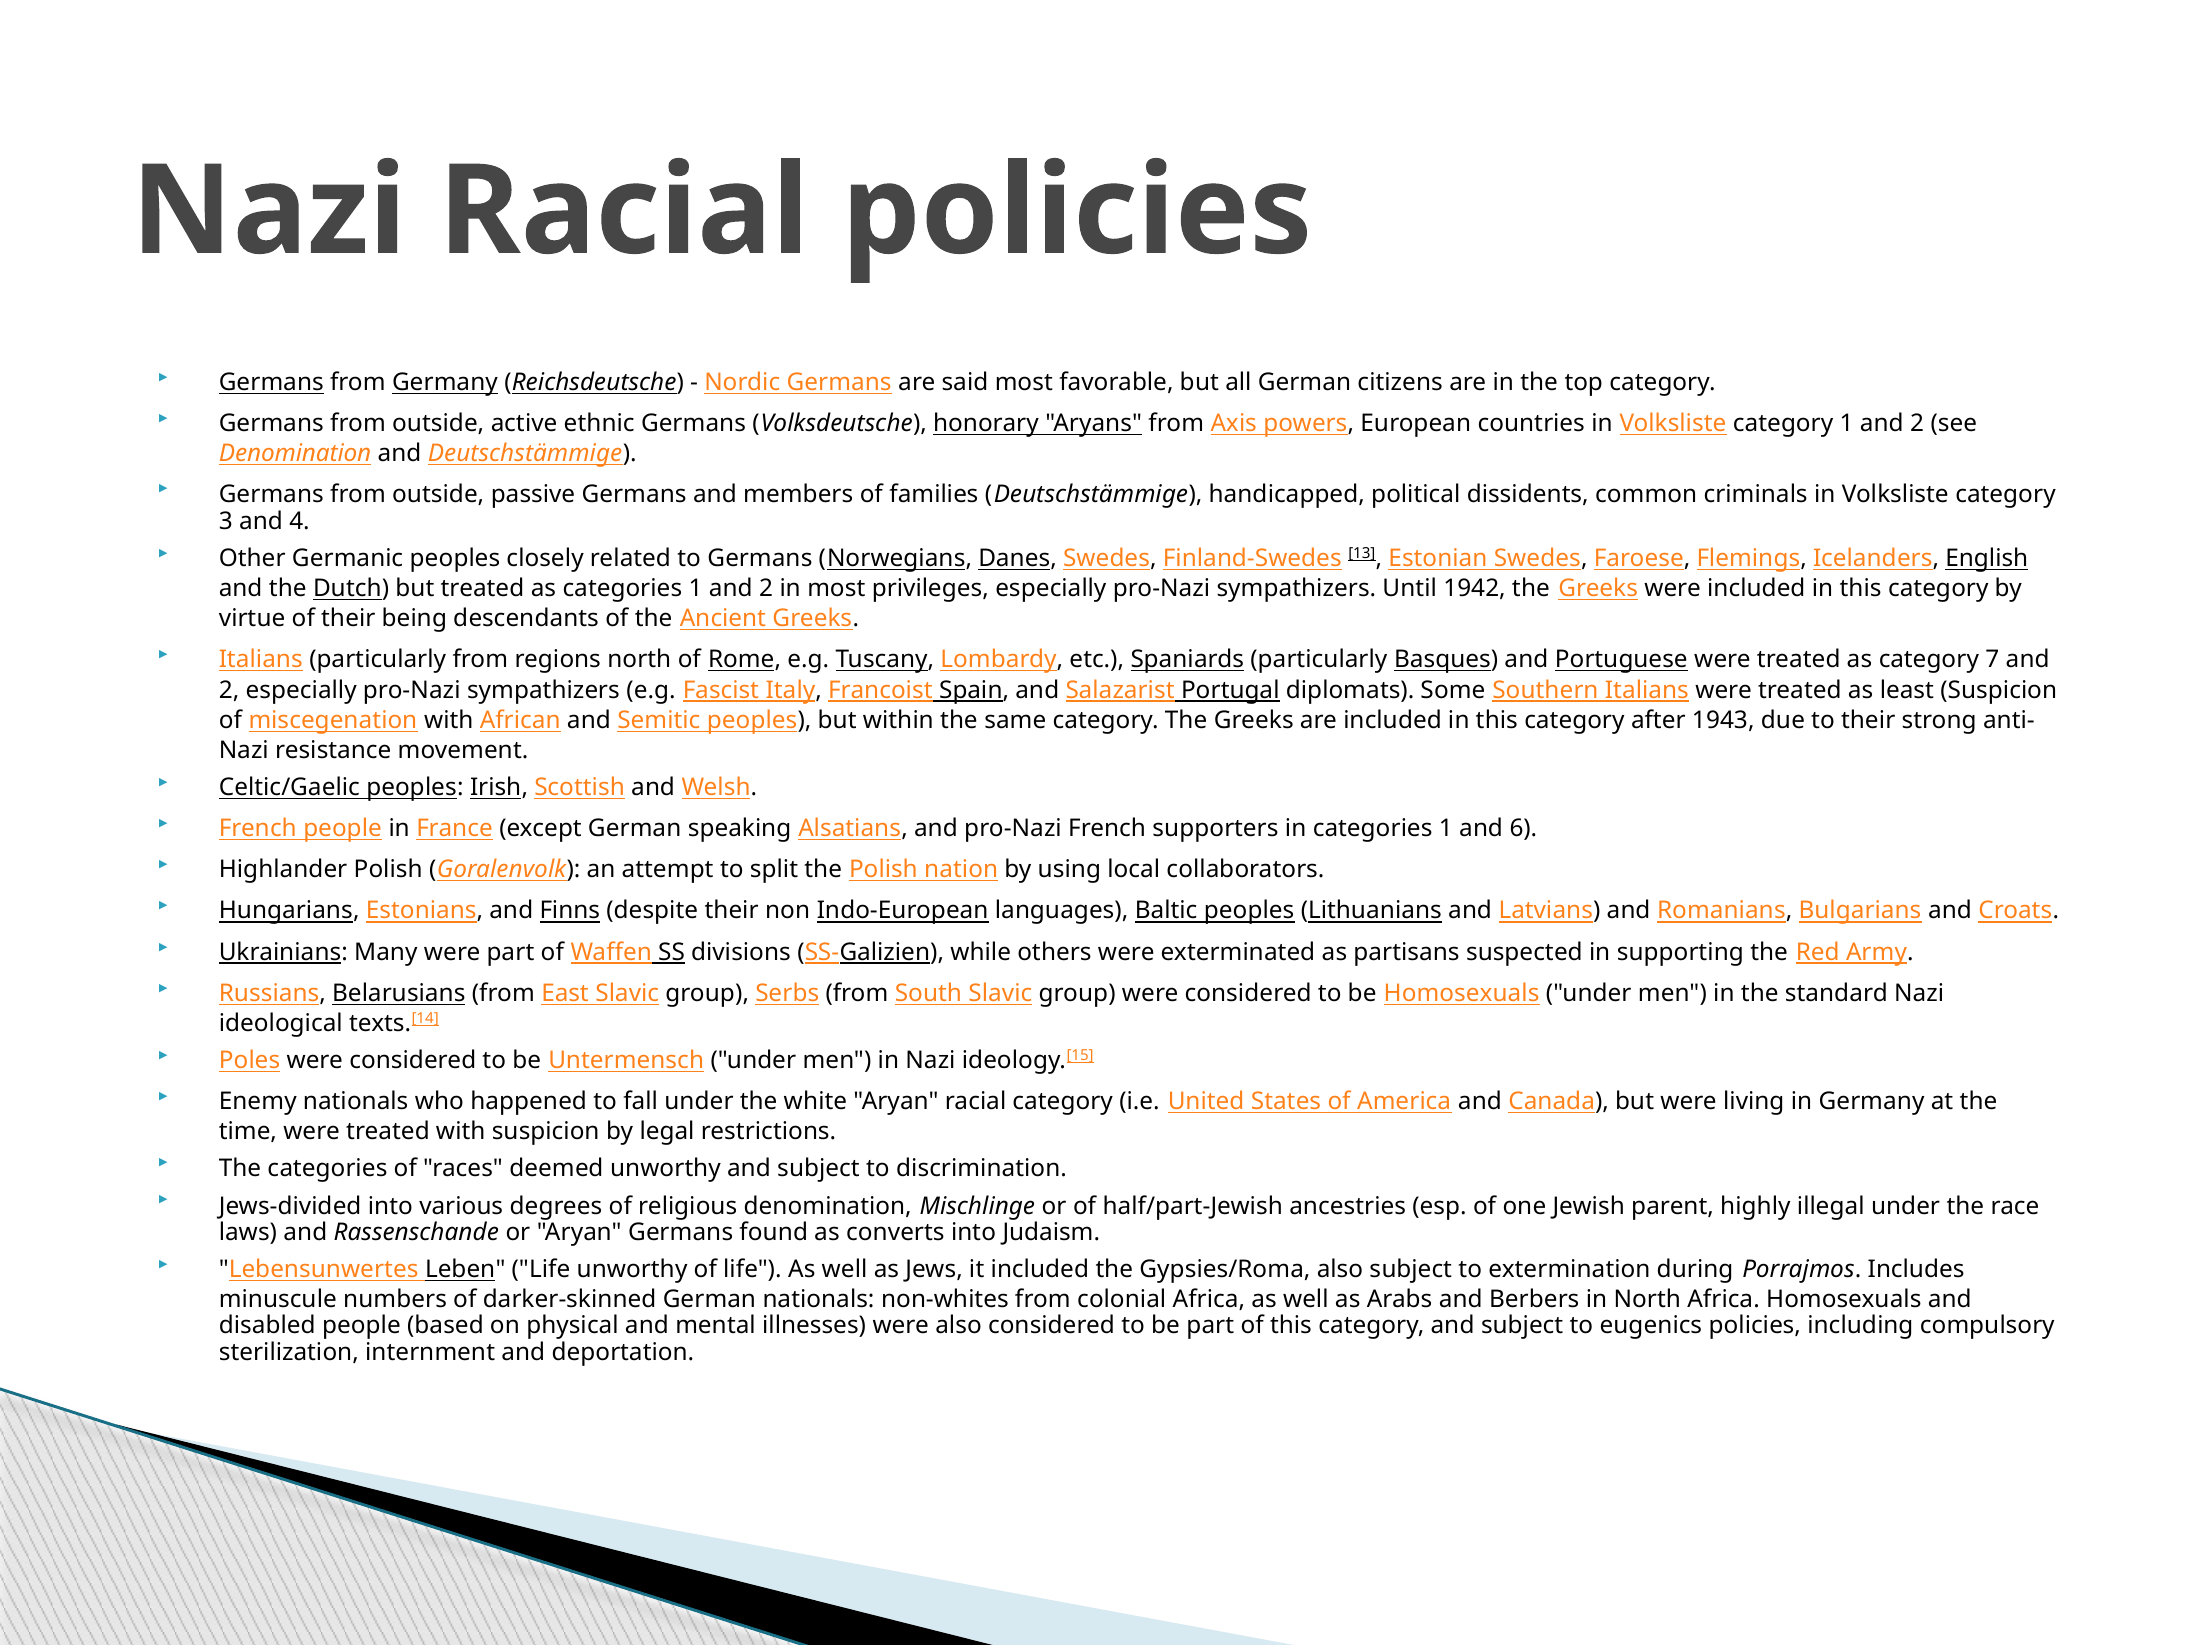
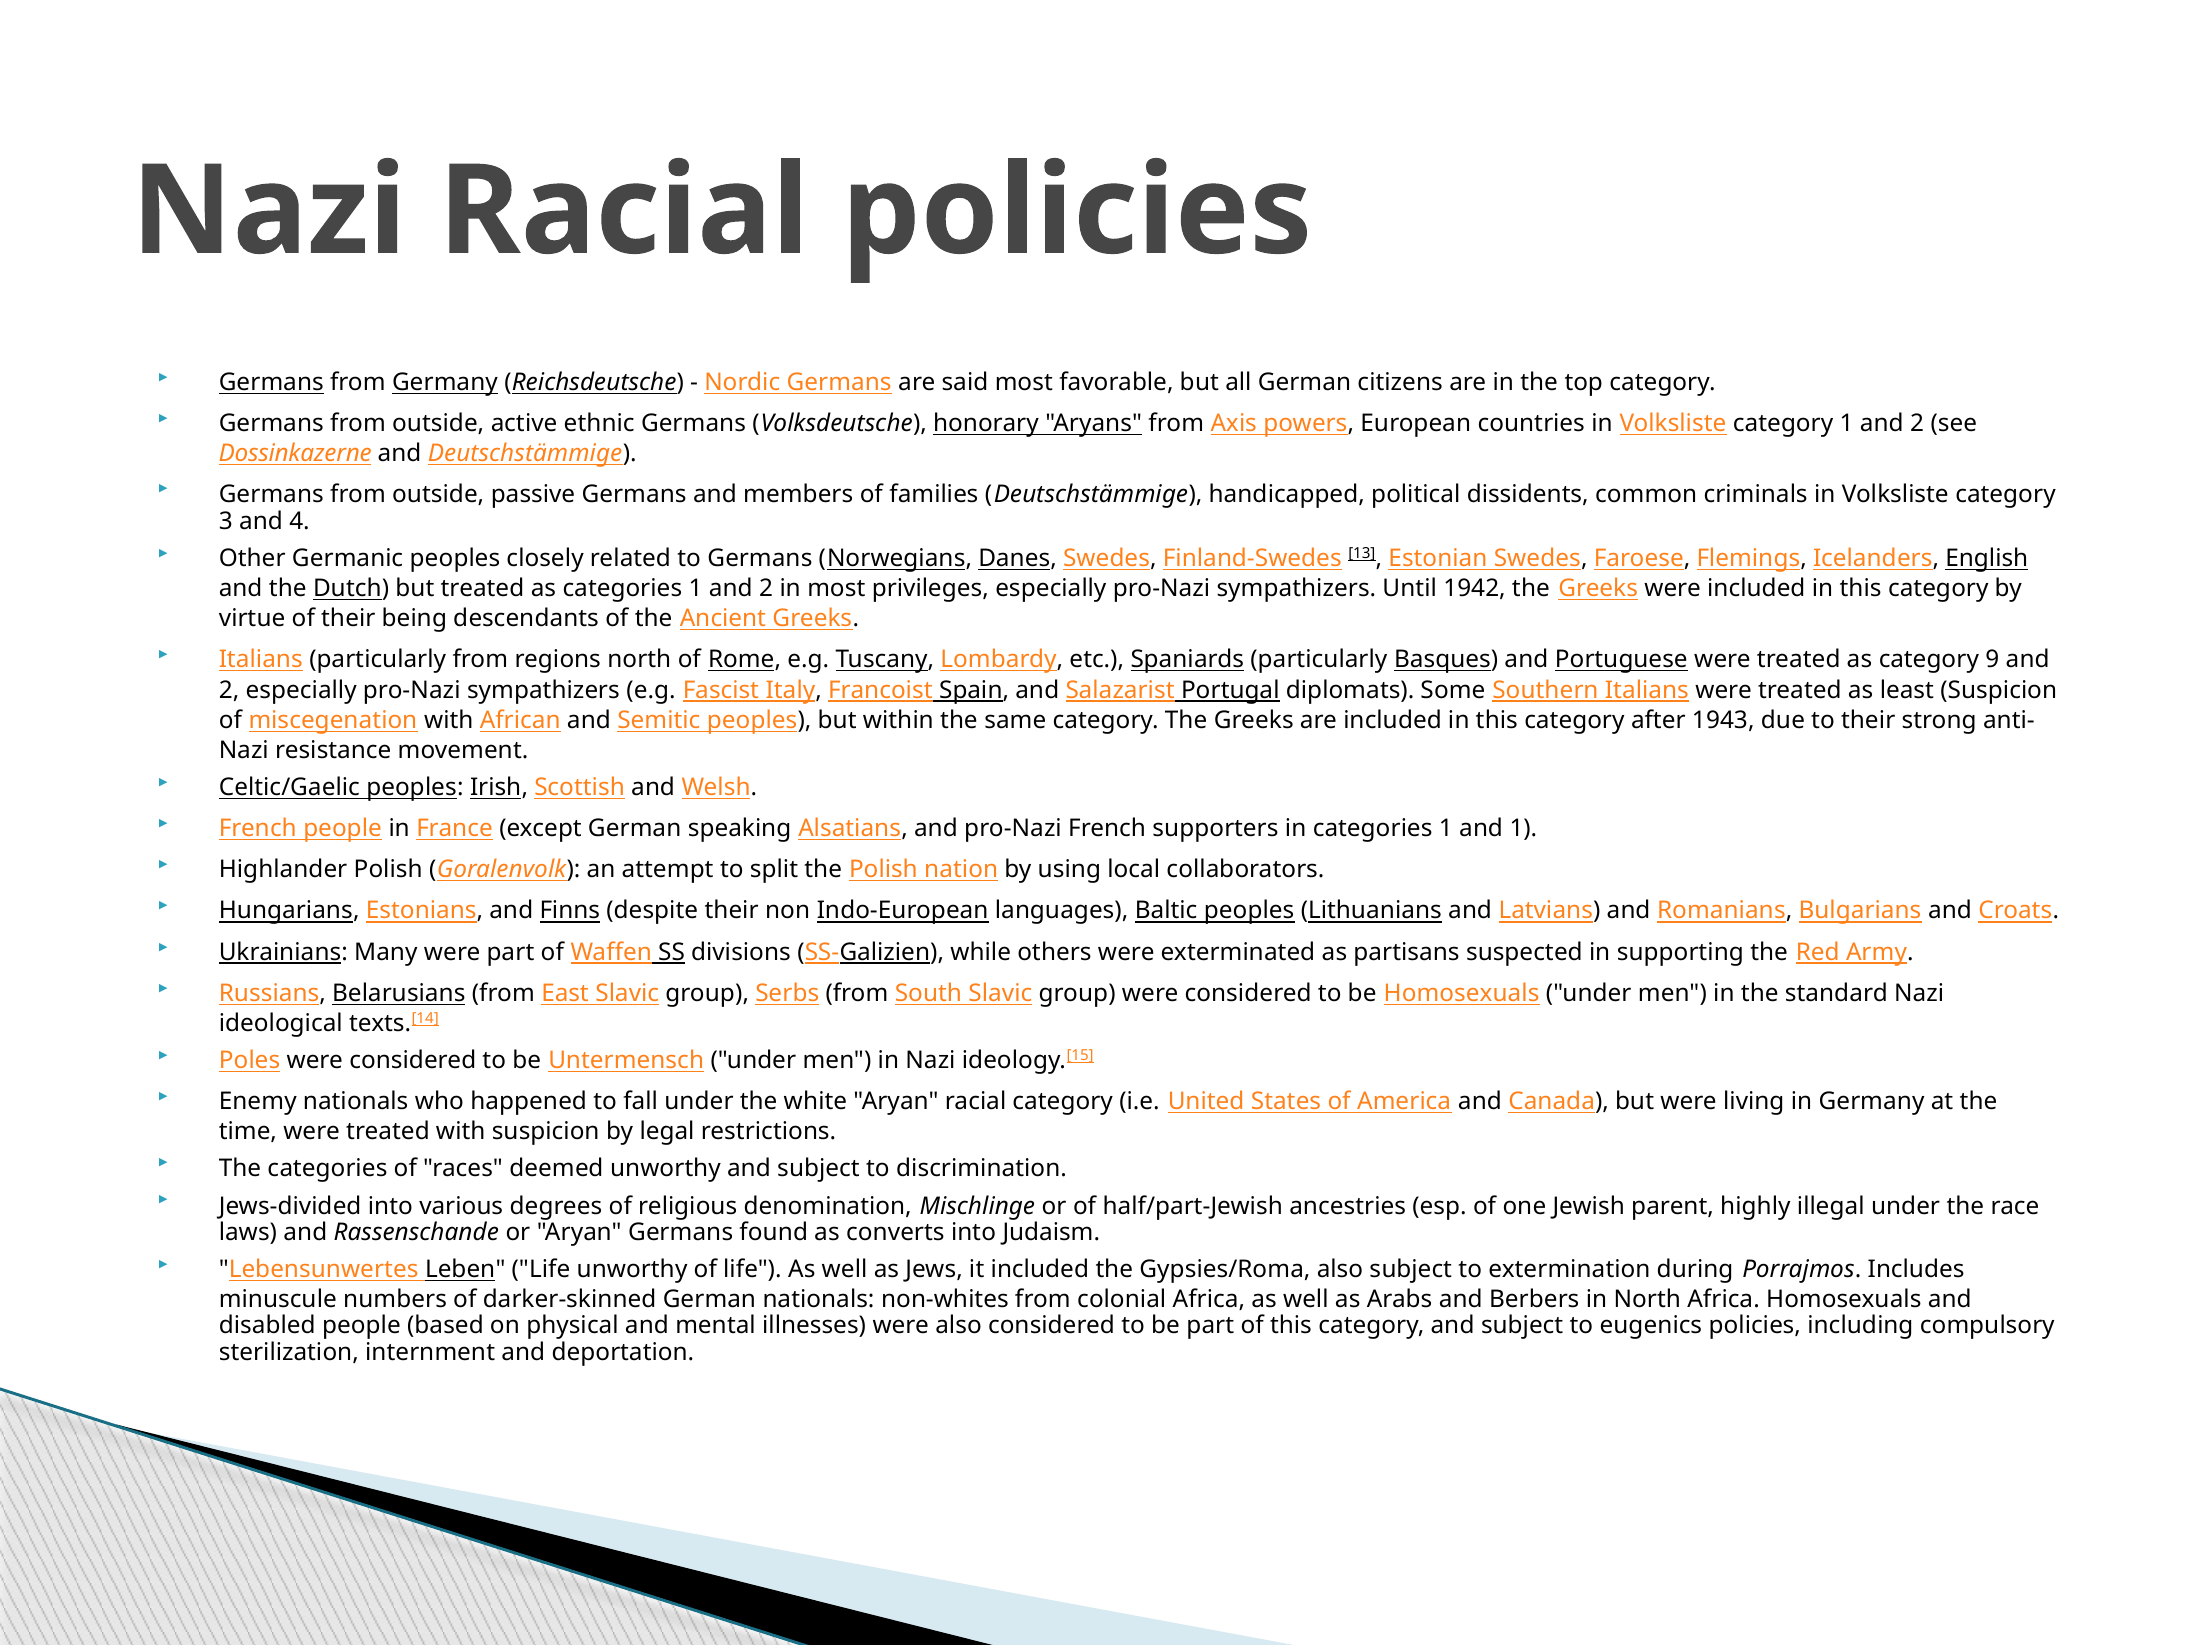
Denomination at (295, 454): Denomination -> Dossinkazerne
7: 7 -> 9
and 6: 6 -> 1
